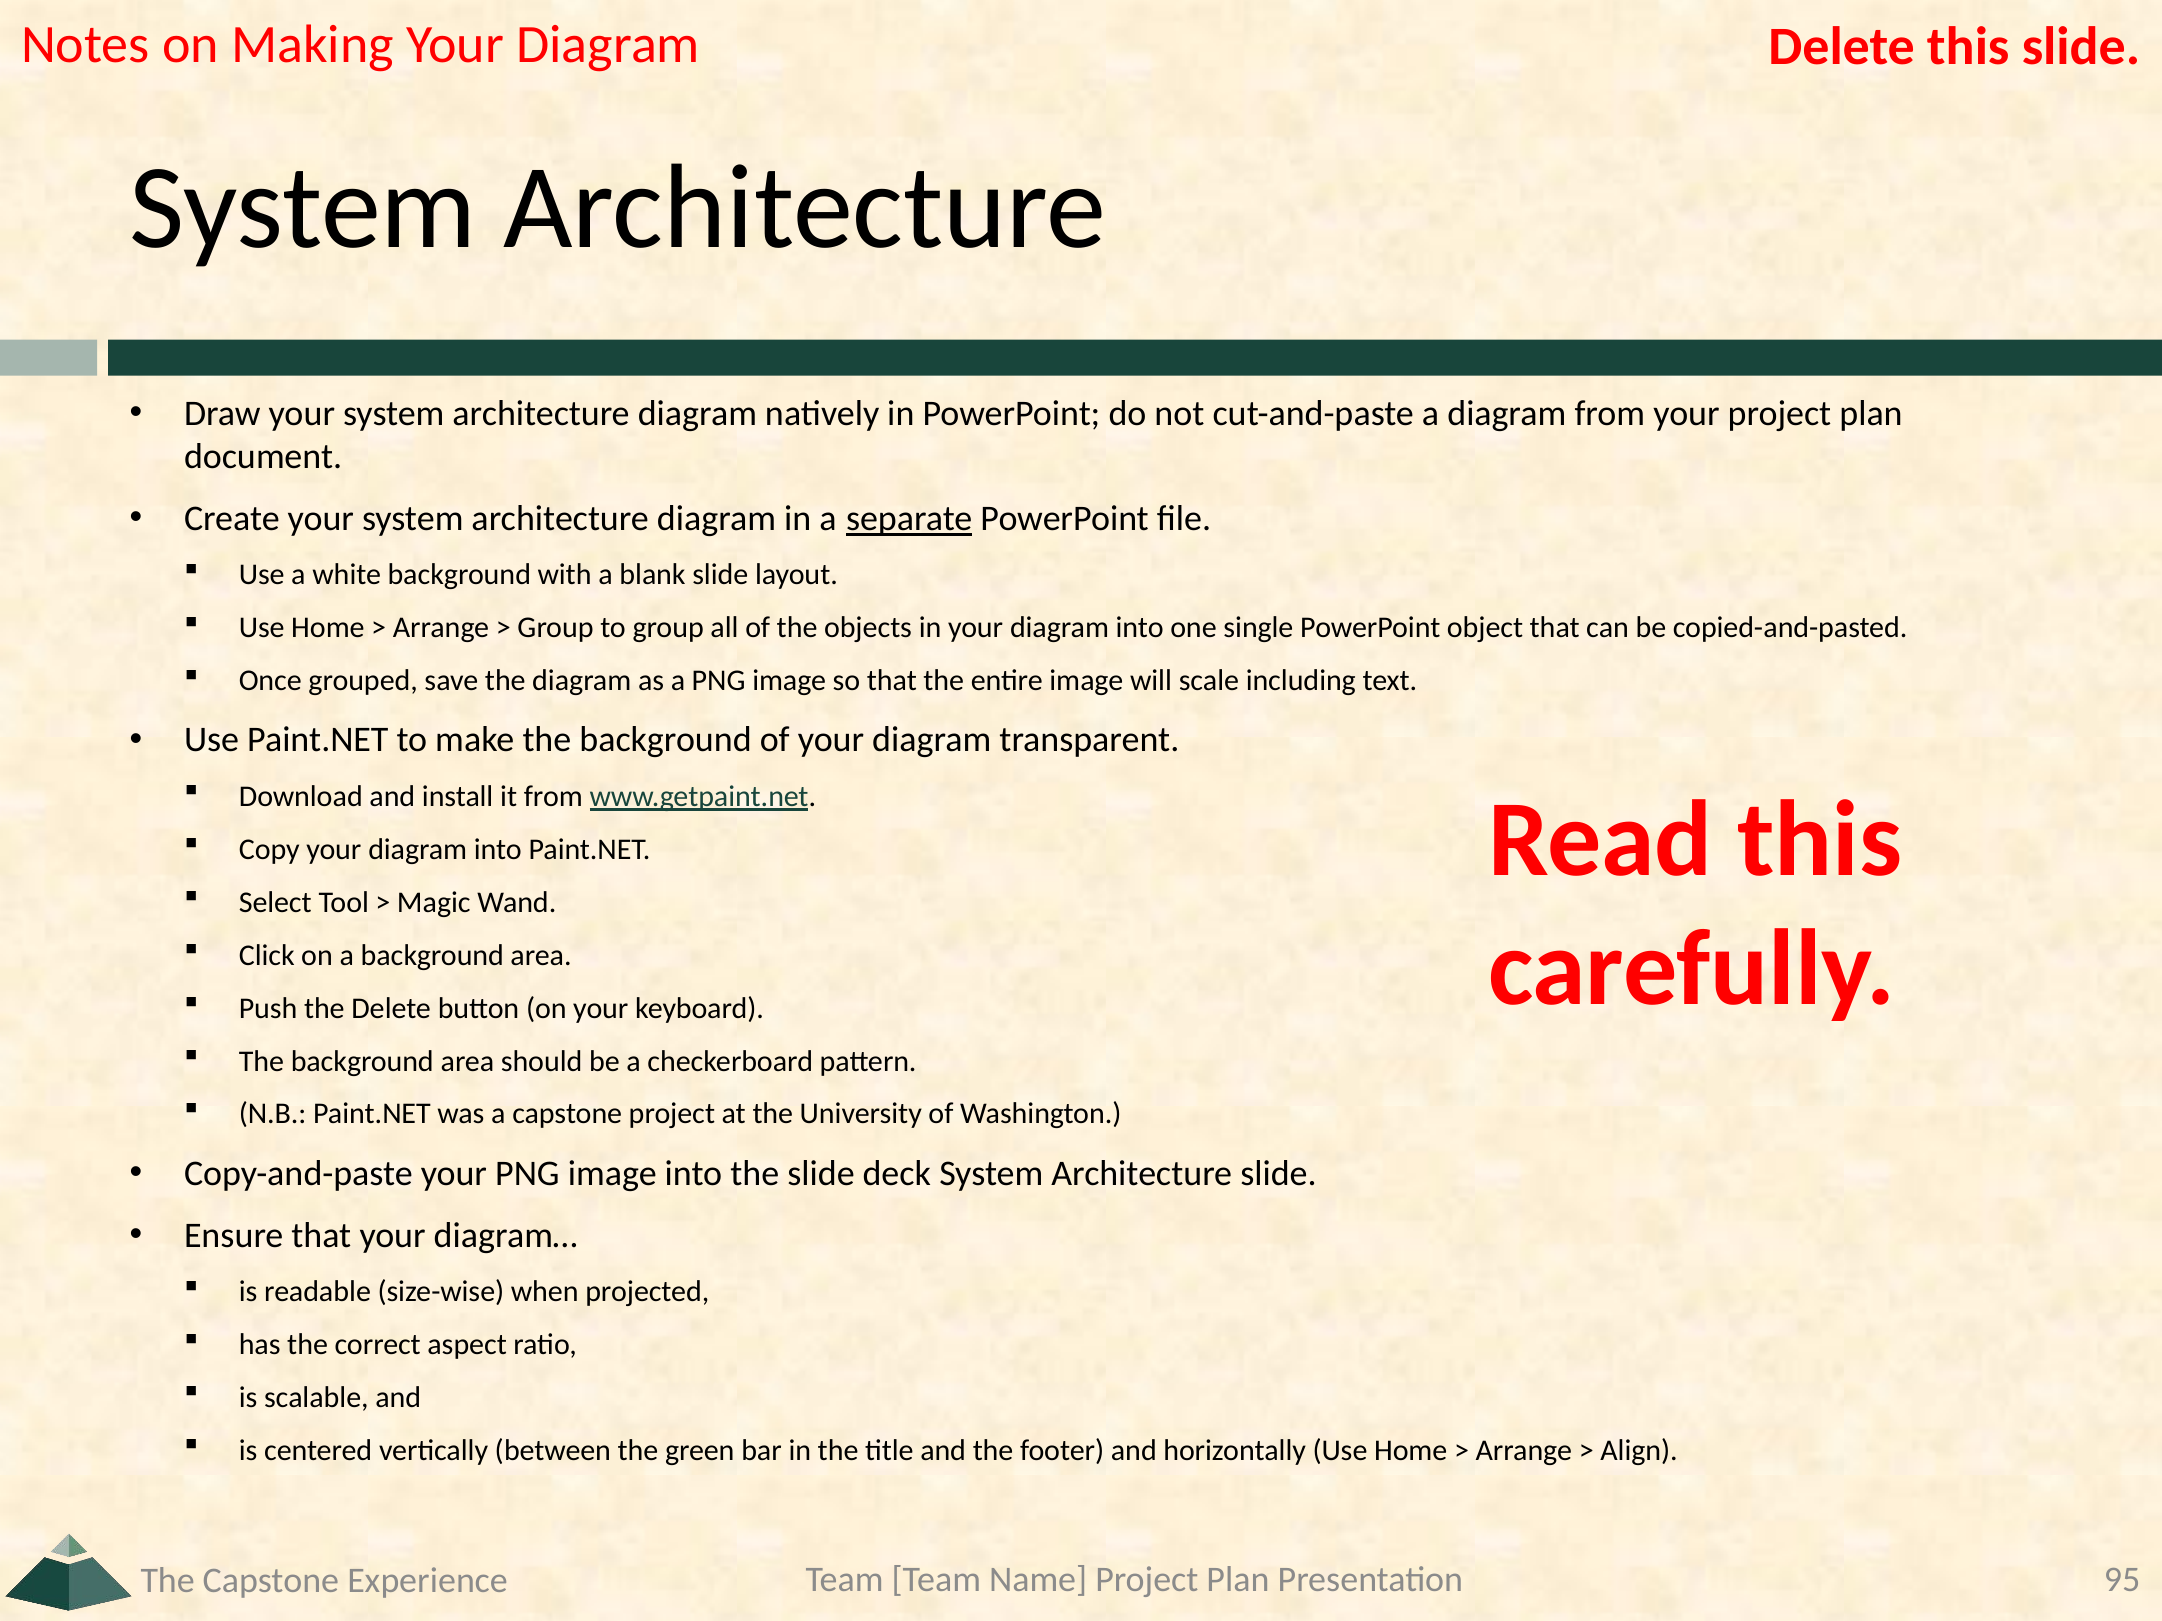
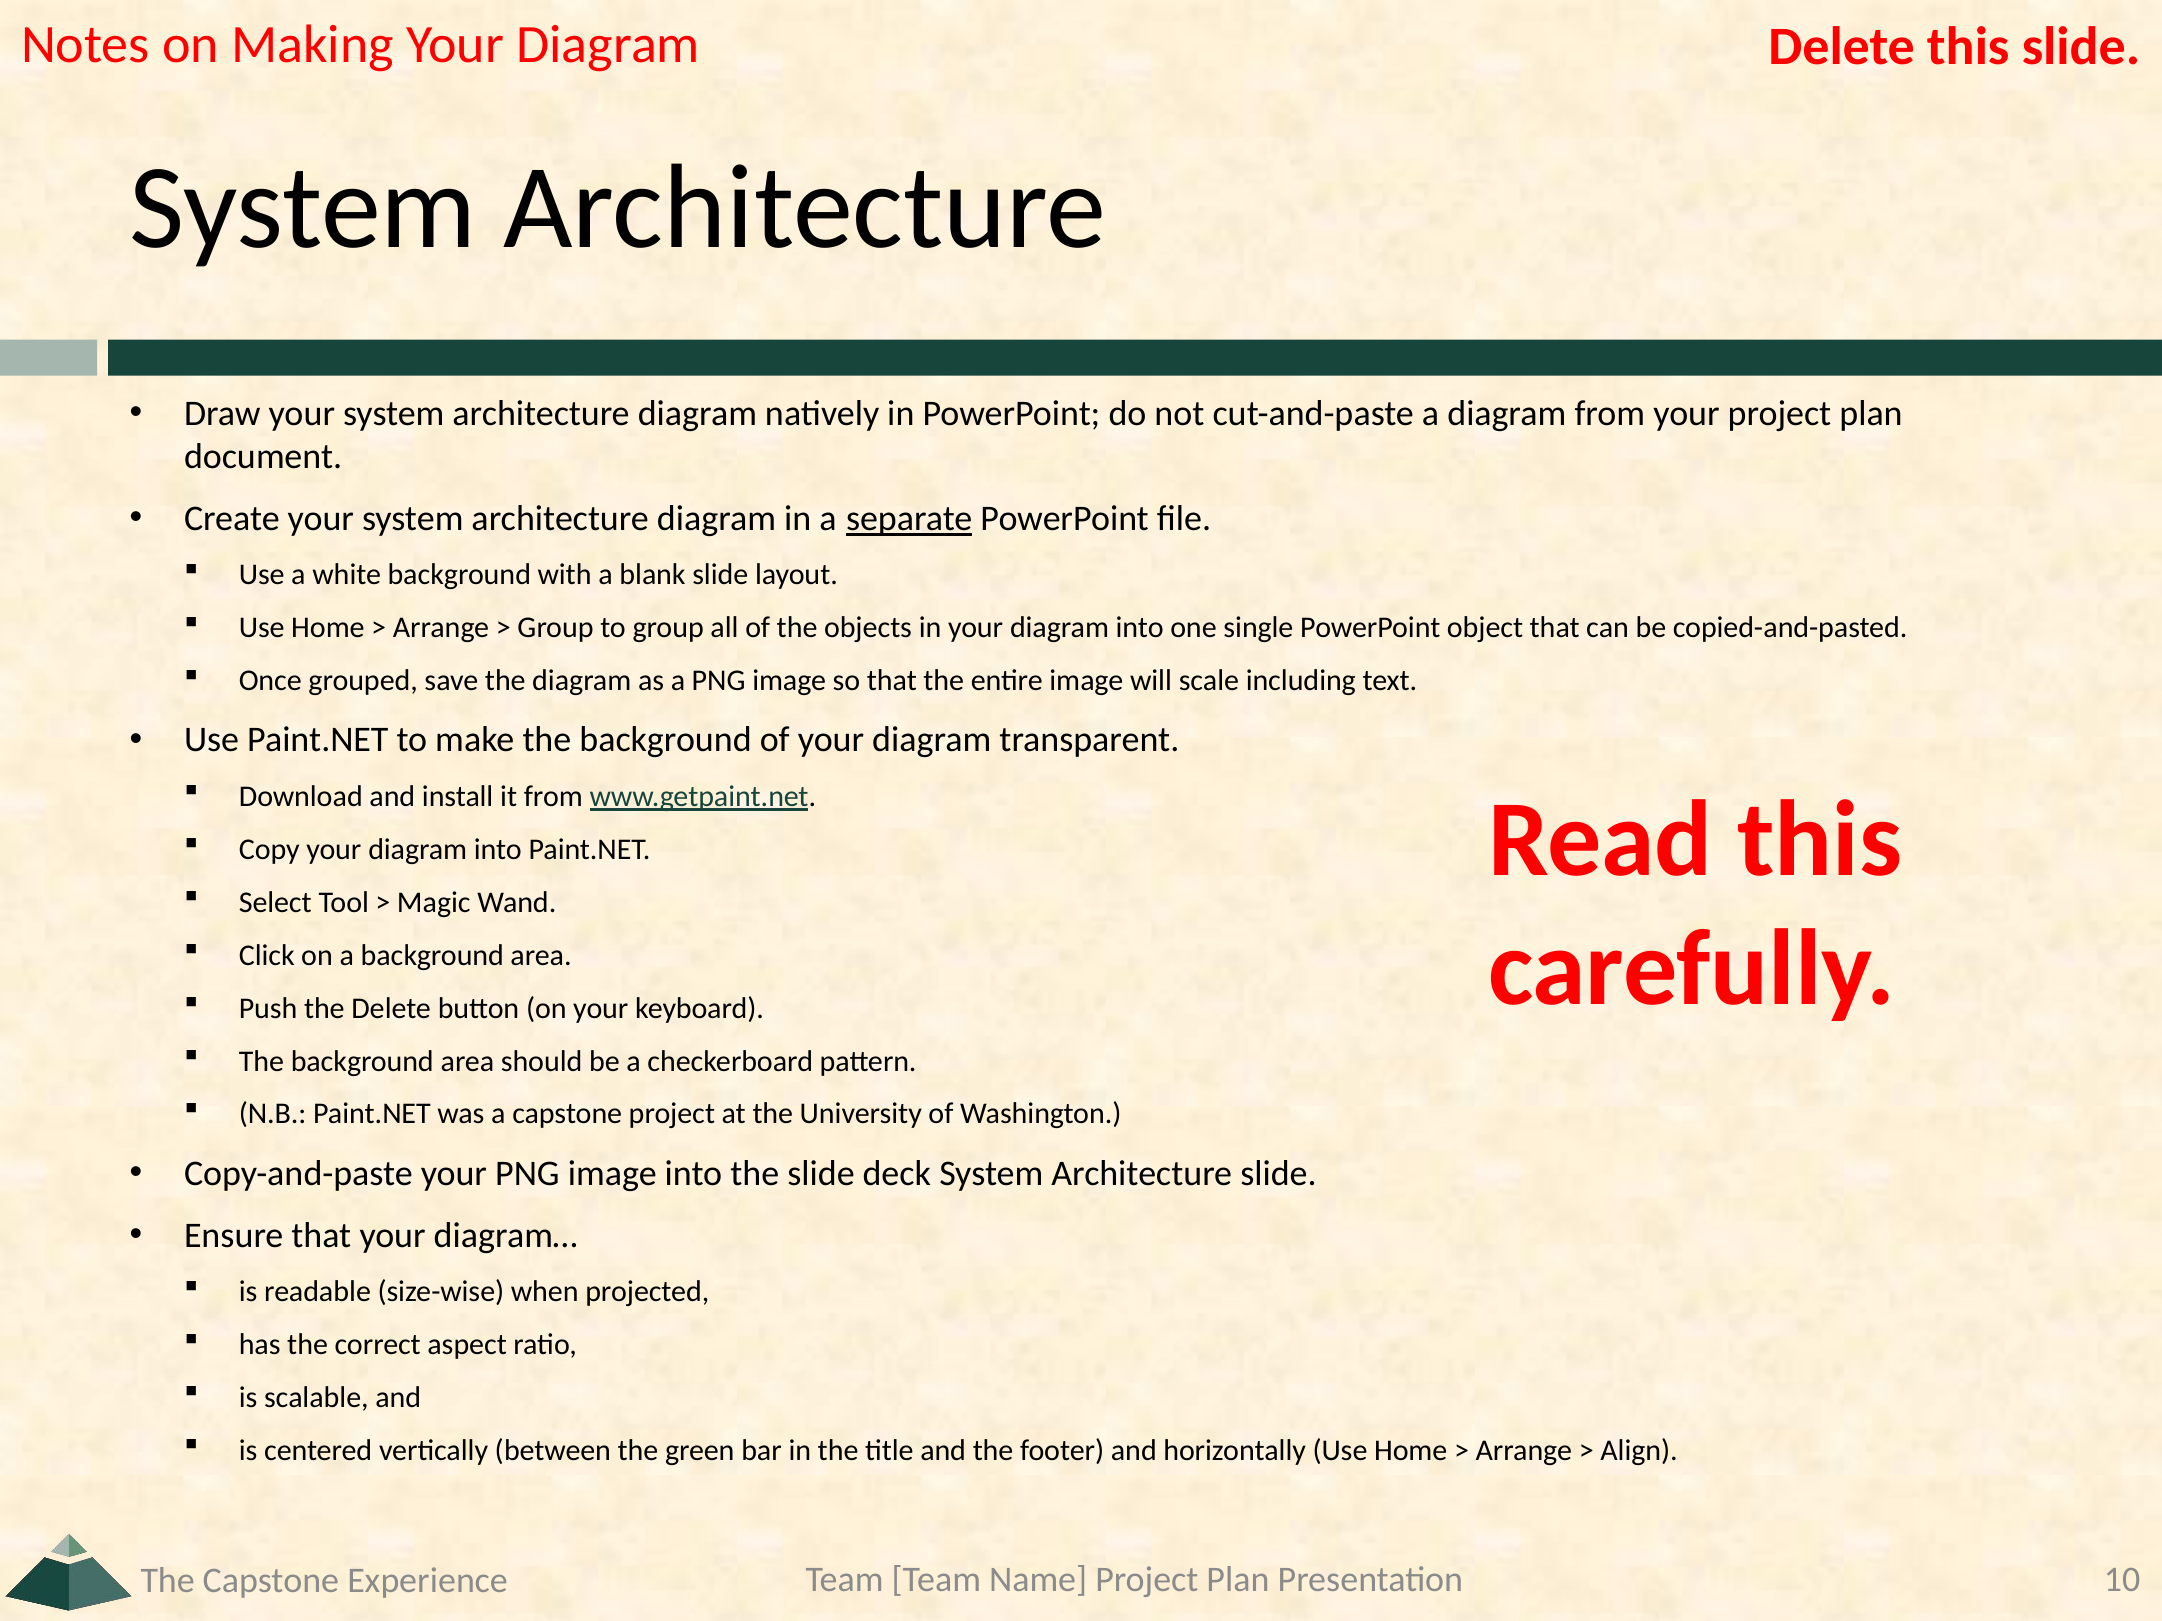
95: 95 -> 10
